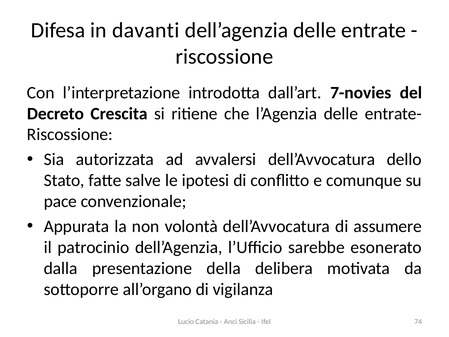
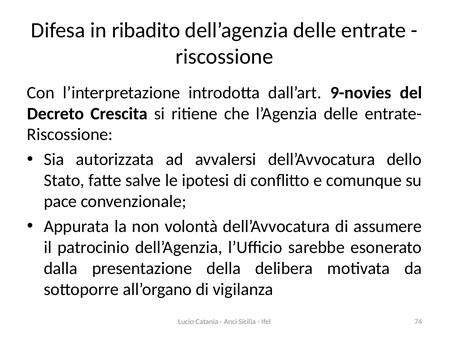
davanti: davanti -> ribadito
7-novies: 7-novies -> 9-novies
